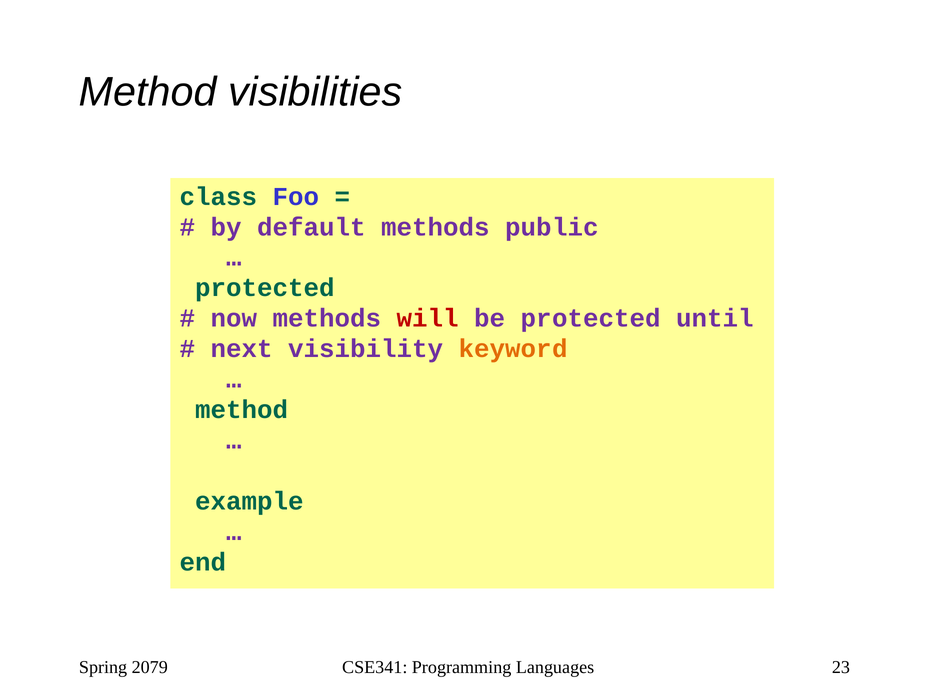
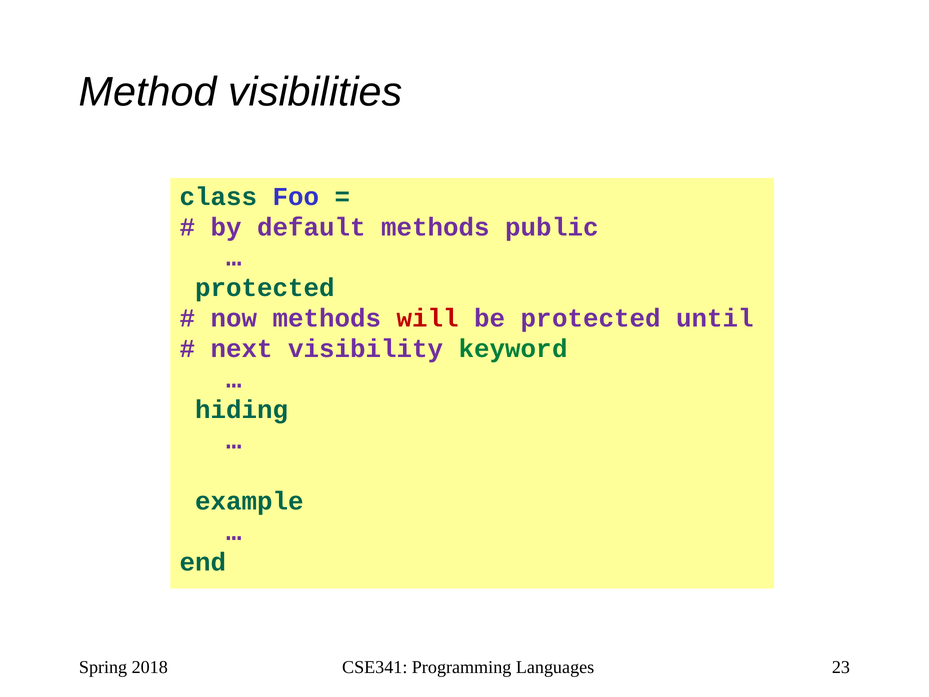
keyword colour: orange -> green
method at (242, 410): method -> hiding
2079: 2079 -> 2018
